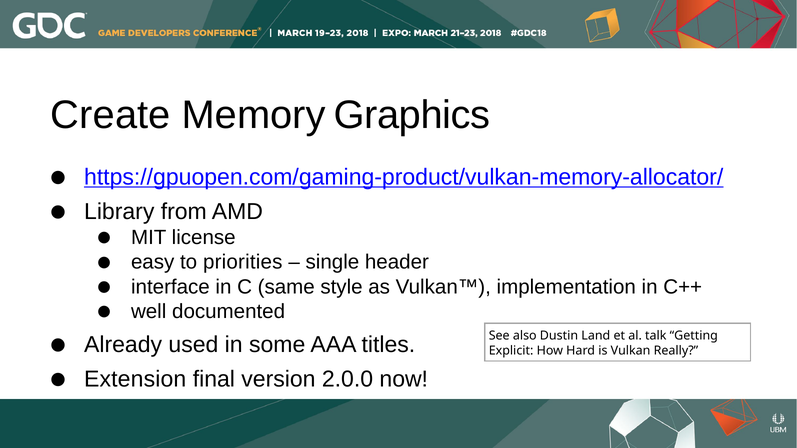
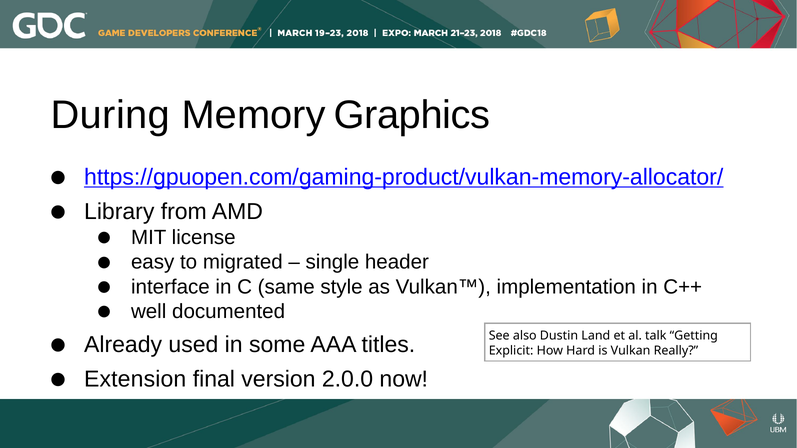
Create: Create -> During
priorities: priorities -> migrated
